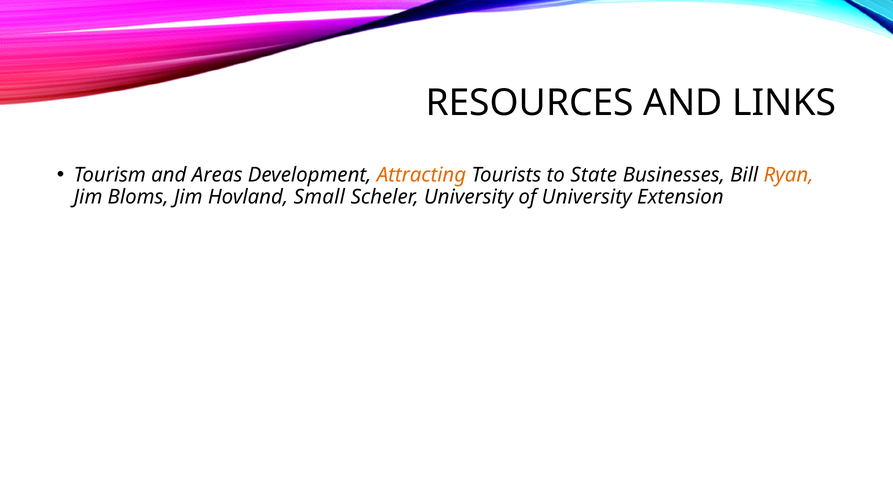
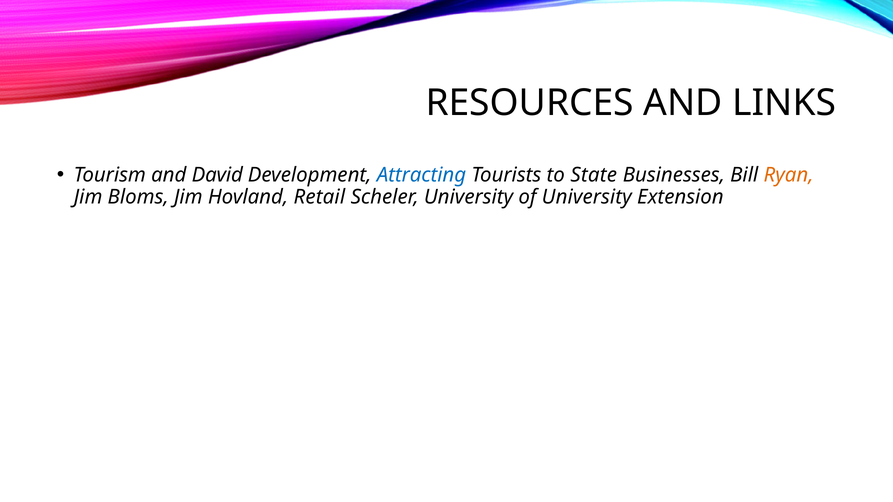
Areas: Areas -> David
Attracting colour: orange -> blue
Small: Small -> Retail
